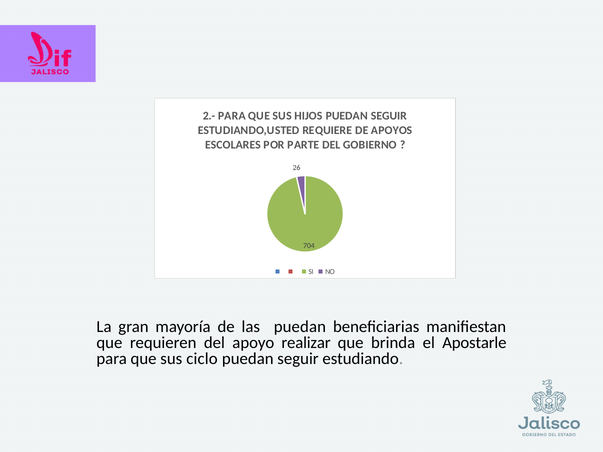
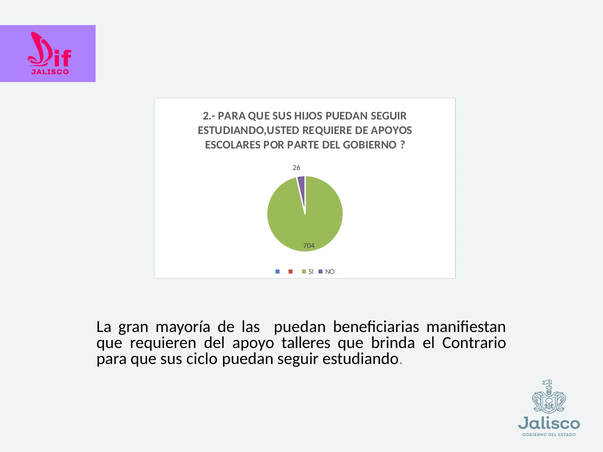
realizar: realizar -> talleres
Apostarle: Apostarle -> Contrario
